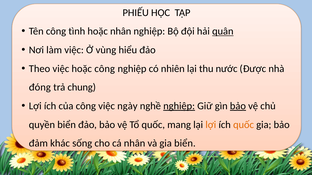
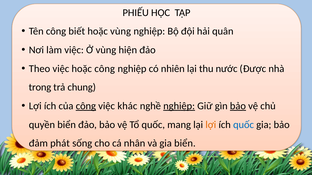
tình: tình -> biết
hoặc nhân: nhân -> vùng
quân underline: present -> none
hiểu: hiểu -> hiện
đóng: đóng -> trong
công at (86, 106) underline: none -> present
ngày: ngày -> khác
quốc at (244, 125) colour: orange -> blue
khác: khác -> phát
